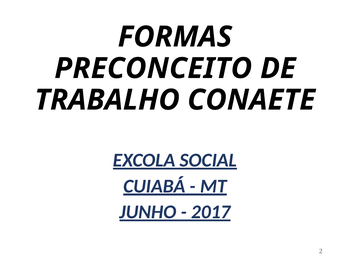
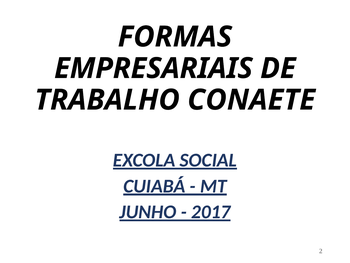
PRECONCEITO: PRECONCEITO -> EMPRESARIAIS
